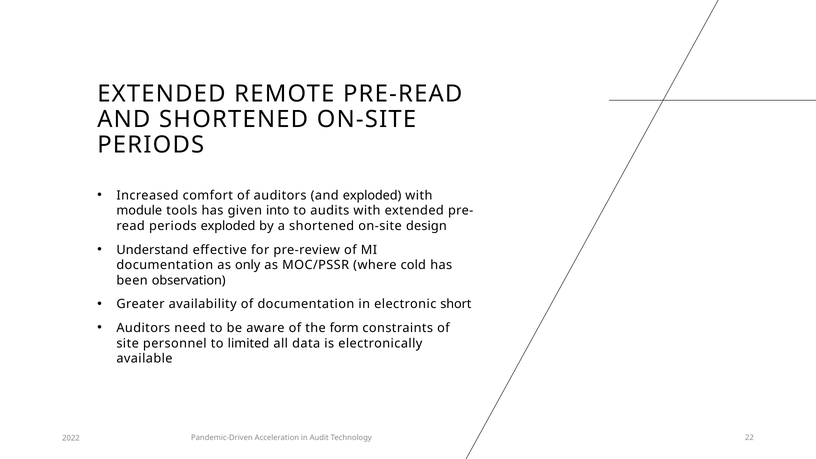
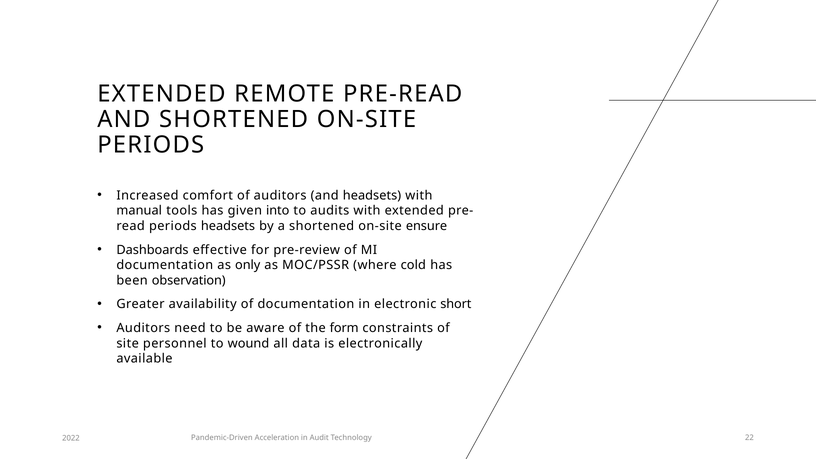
and exploded: exploded -> headsets
module: module -> manual
periods exploded: exploded -> headsets
design: design -> ensure
Understand: Understand -> Dashboards
limited: limited -> wound
